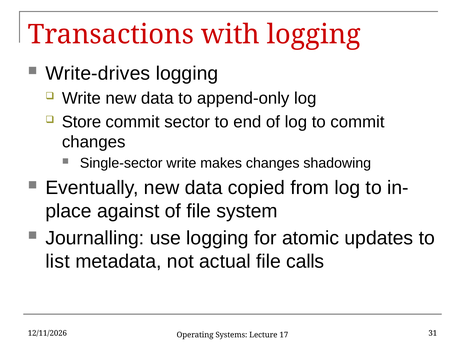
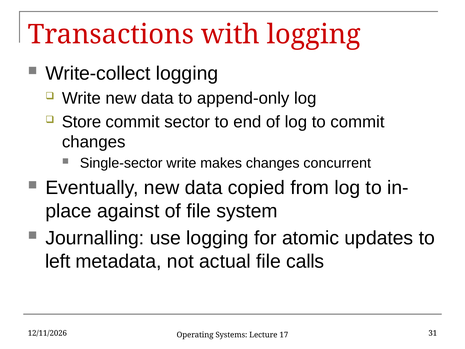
Write-drives: Write-drives -> Write-collect
shadowing: shadowing -> concurrent
list: list -> left
